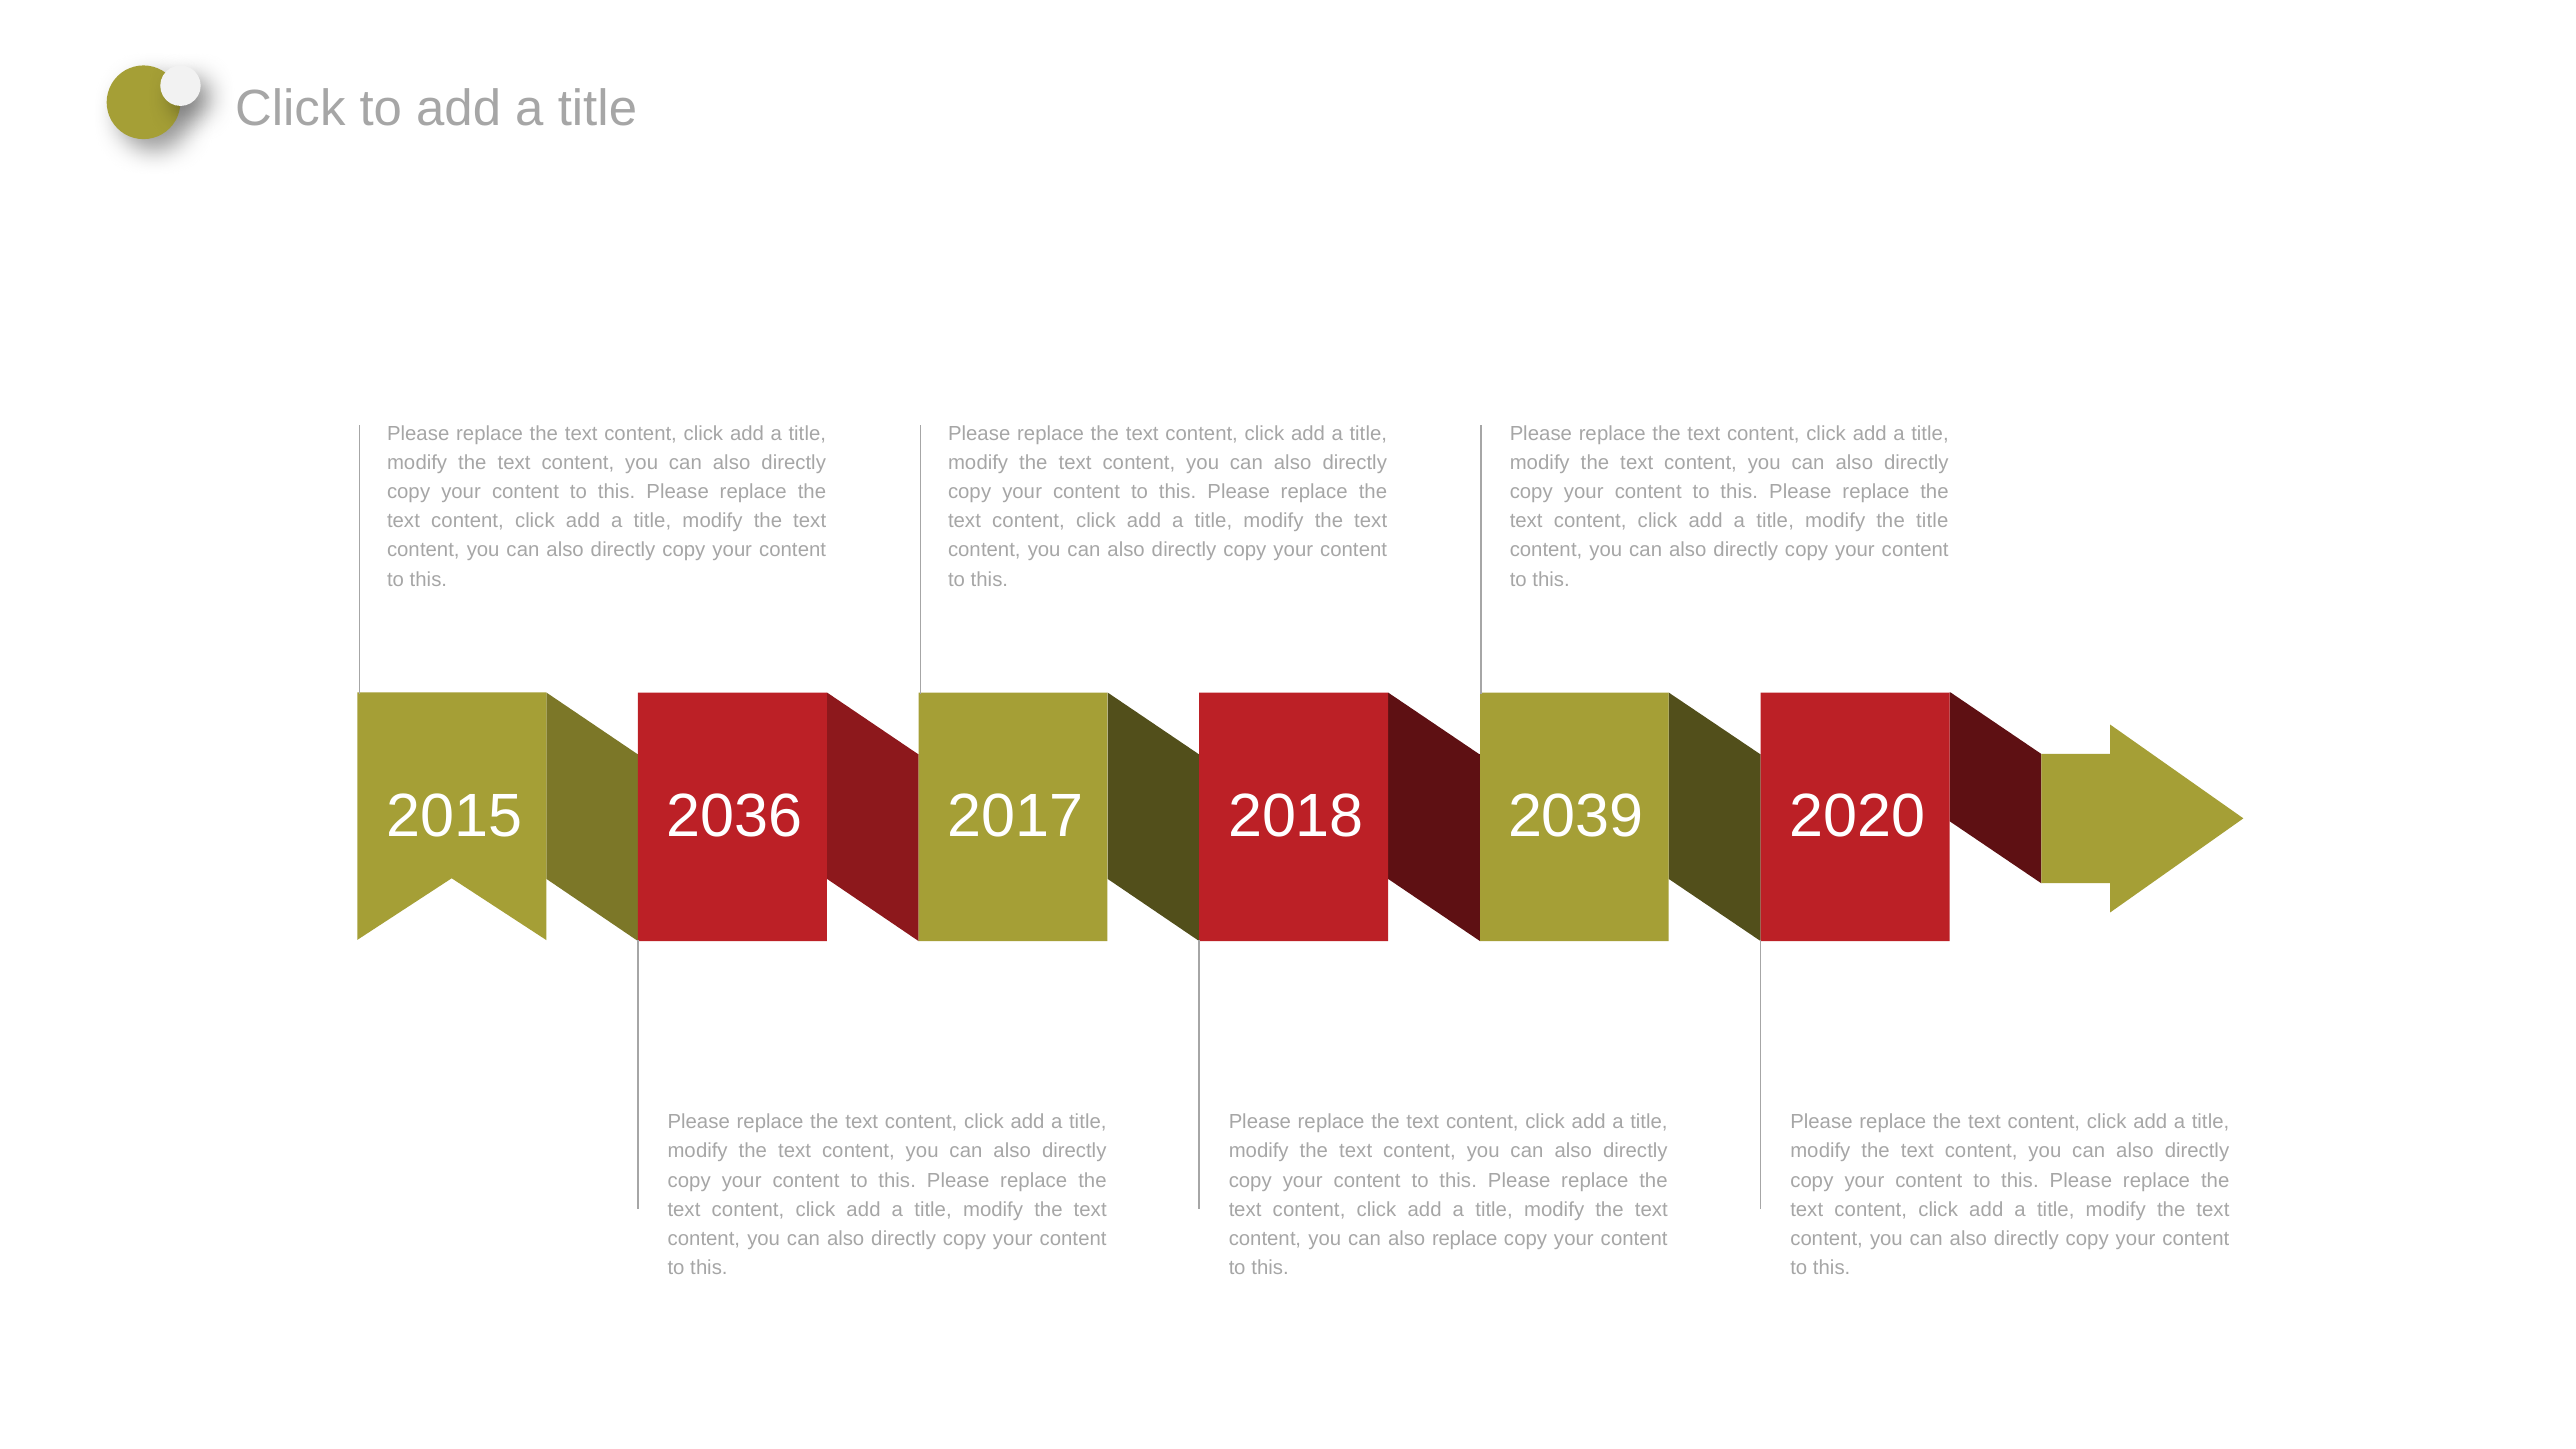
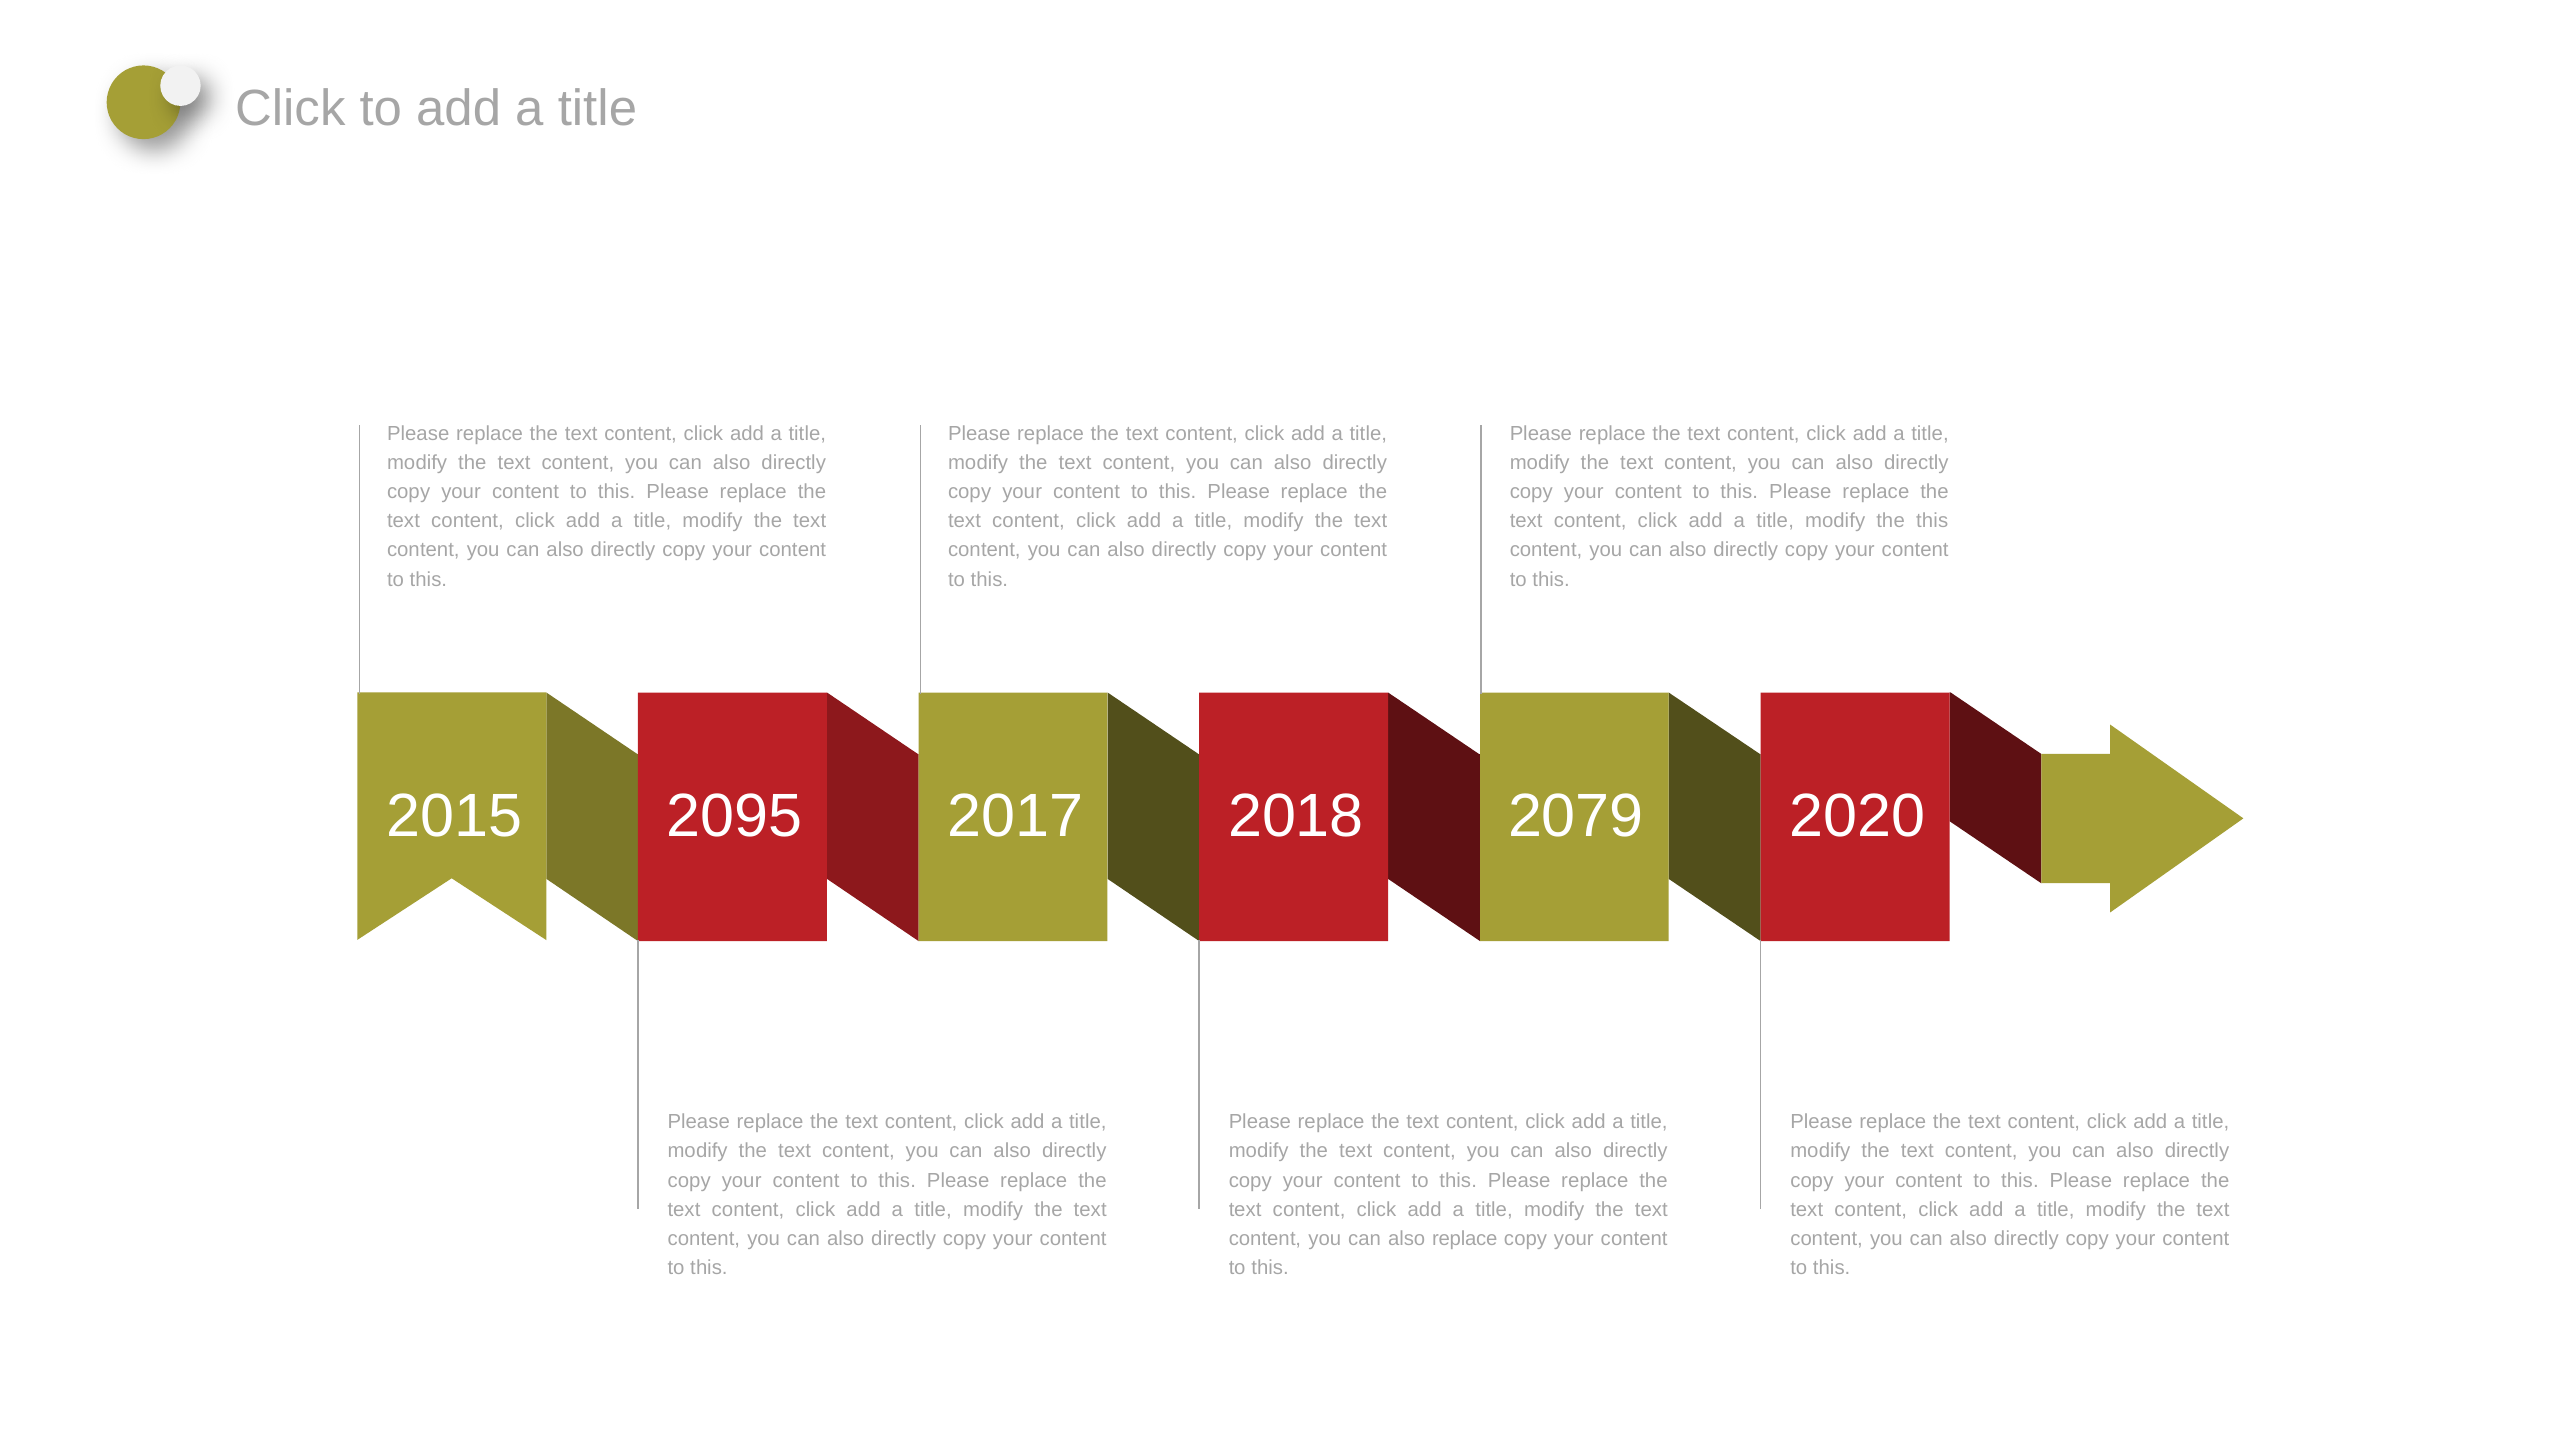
the title: title -> this
2036: 2036 -> 2095
2039: 2039 -> 2079
